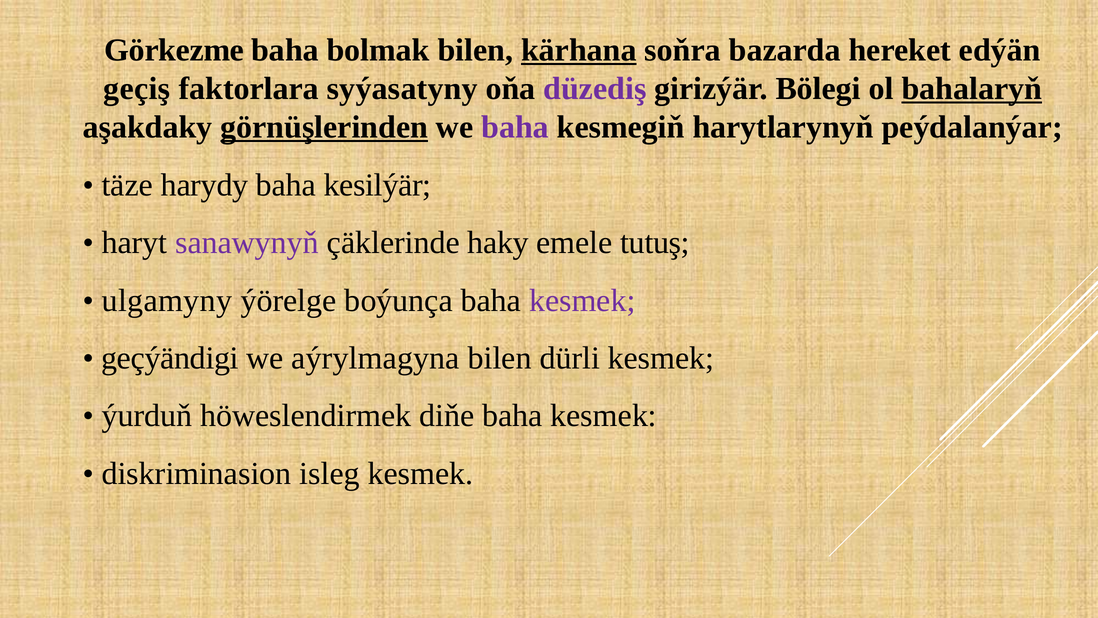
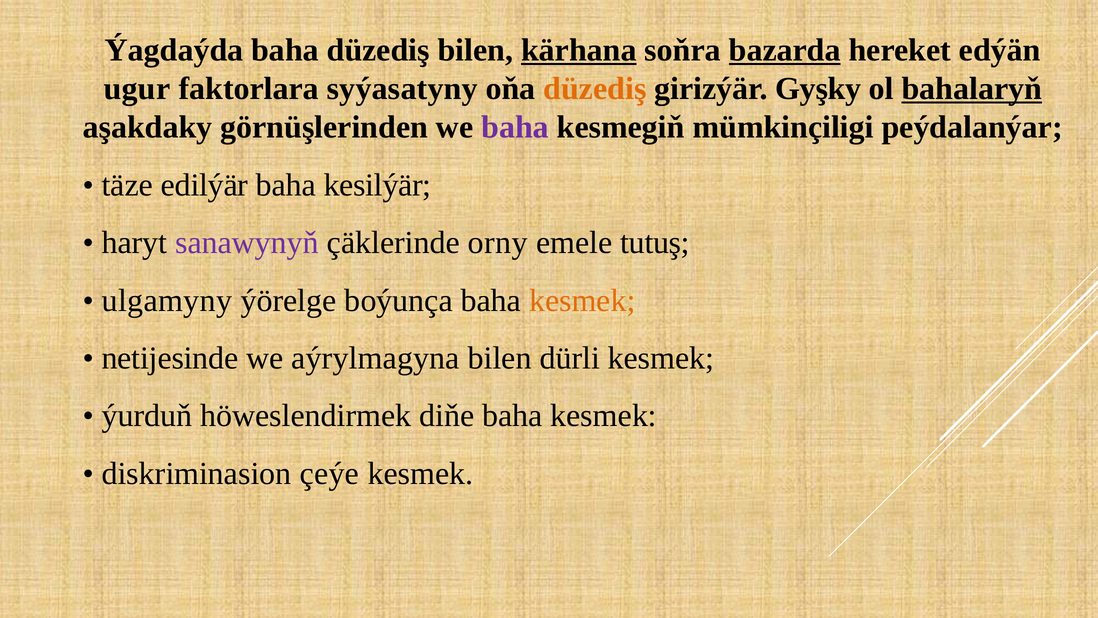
Görkezme: Görkezme -> Ýagdaýda
baha bolmak: bolmak -> düzediş
bazarda underline: none -> present
geçiş: geçiş -> ugur
düzediş at (595, 89) colour: purple -> orange
Bölegi: Bölegi -> Gyşky
görnüşlerinden underline: present -> none
harytlarynyň: harytlarynyň -> mümkinçiligi
harydy: harydy -> edilýär
haky: haky -> orny
kesmek at (582, 300) colour: purple -> orange
geçýändigi: geçýändigi -> netijesinde
isleg: isleg -> çeýe
